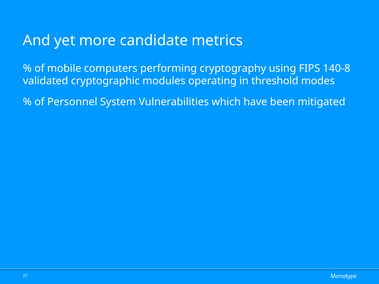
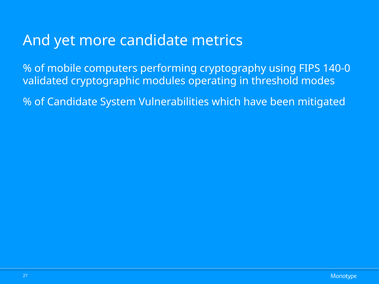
140-8: 140-8 -> 140-0
of Personnel: Personnel -> Candidate
